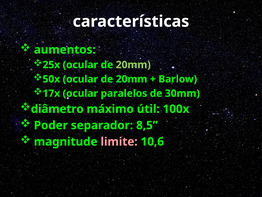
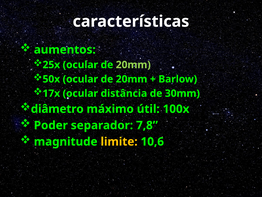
paralelos: paralelos -> distância
8,5: 8,5 -> 7,8
limite colour: pink -> yellow
